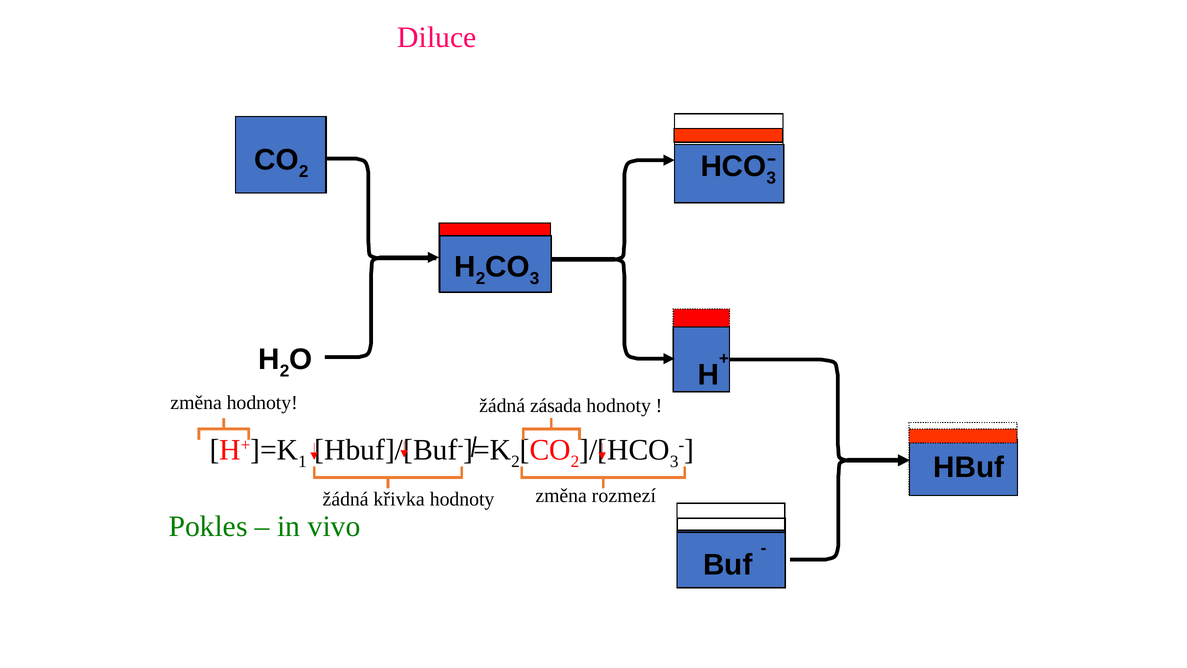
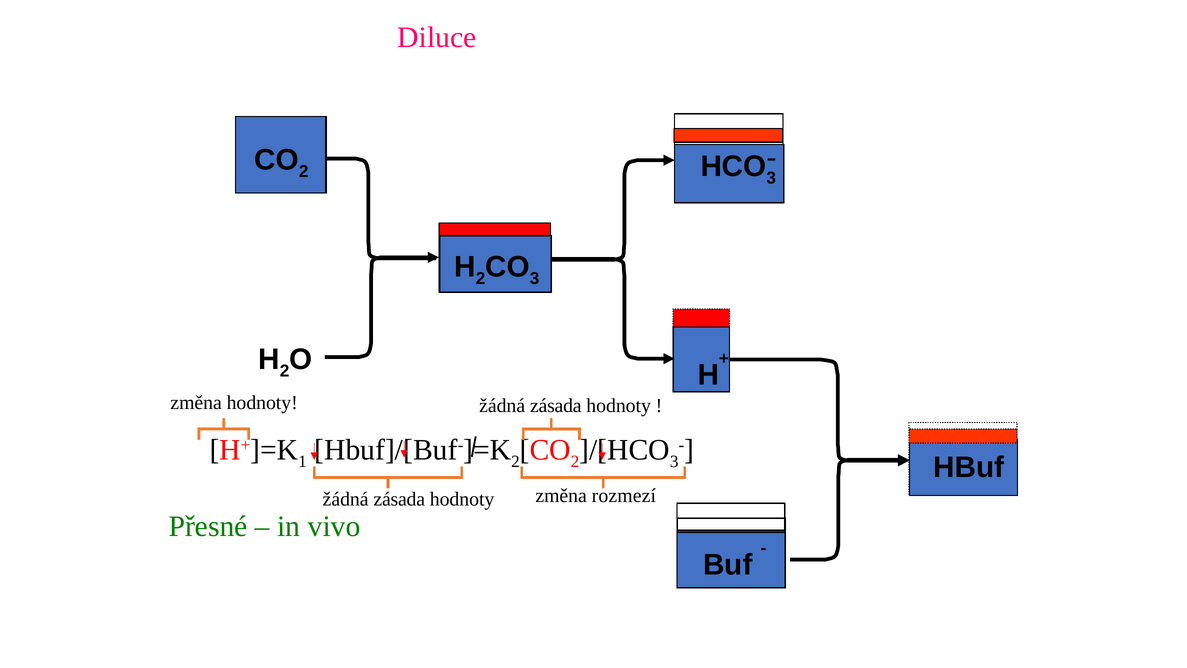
křivka at (399, 499): křivka -> zásada
Pokles: Pokles -> Přesné
